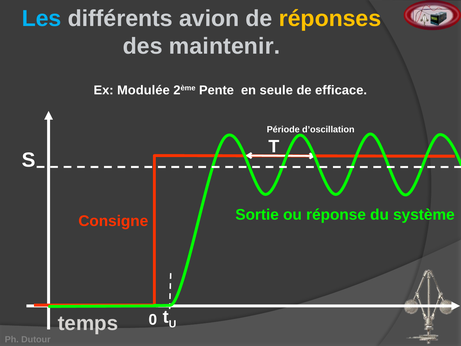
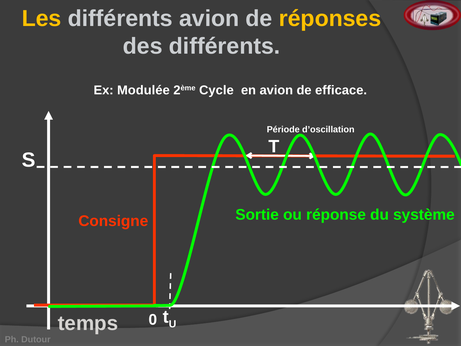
Les colour: light blue -> yellow
des maintenir: maintenir -> différents
Pente: Pente -> Cycle
en seule: seule -> avion
